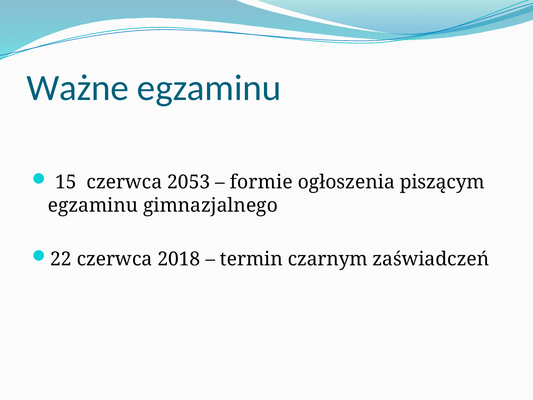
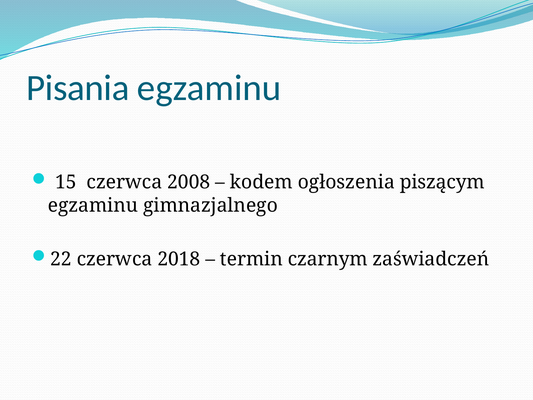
Ważne: Ważne -> Pisania
2053: 2053 -> 2008
formie: formie -> kodem
